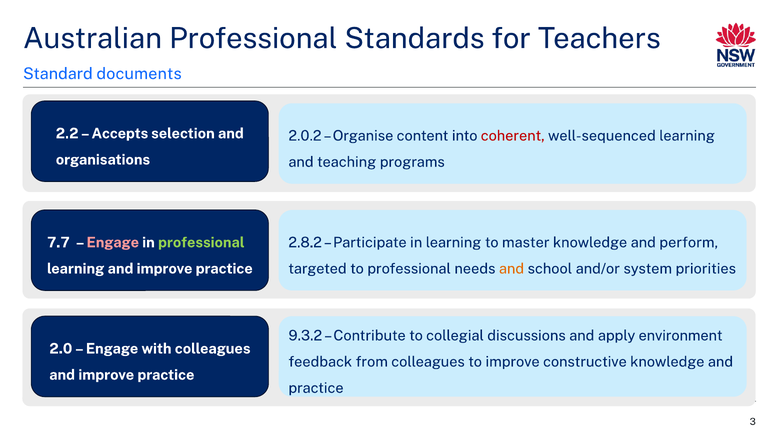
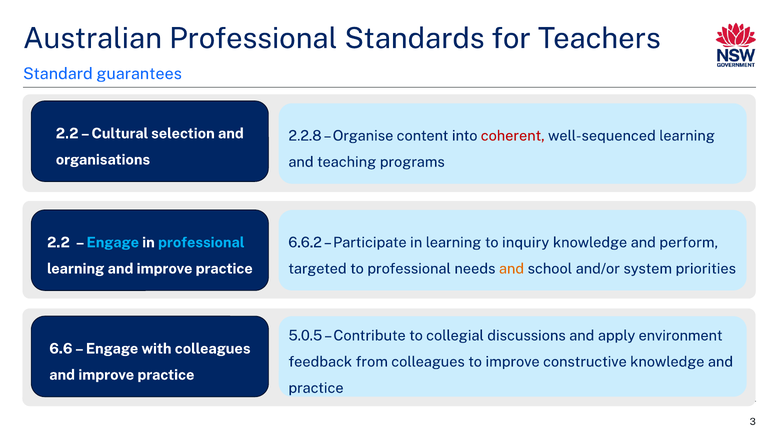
documents: documents -> guarantees
Accepts: Accepts -> Cultural
2.0.2: 2.0.2 -> 2.2.8
7.7 at (58, 243): 7.7 -> 2.2
Engage at (113, 243) colour: pink -> light blue
professional at (201, 243) colour: light green -> light blue
2.8.2: 2.8.2 -> 6.6.2
master: master -> inquiry
9.3.2: 9.3.2 -> 5.0.5
2.0: 2.0 -> 6.6
